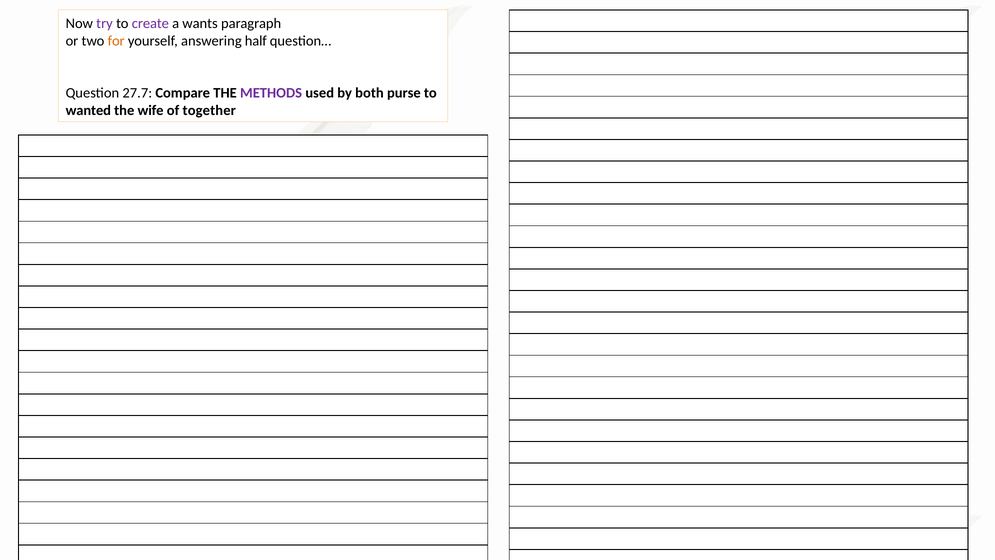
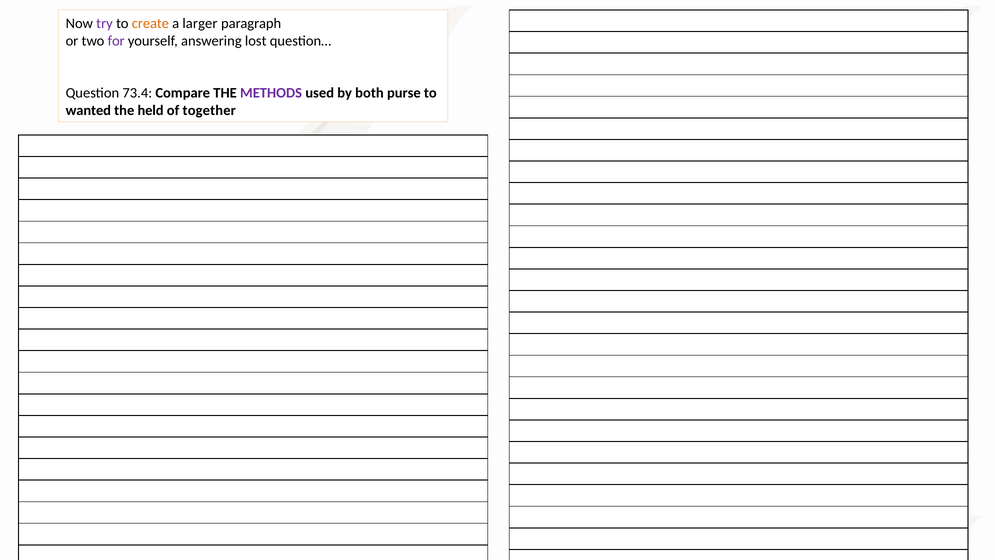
create colour: purple -> orange
wants: wants -> larger
for colour: orange -> purple
half: half -> lost
27.7: 27.7 -> 73.4
wife: wife -> held
